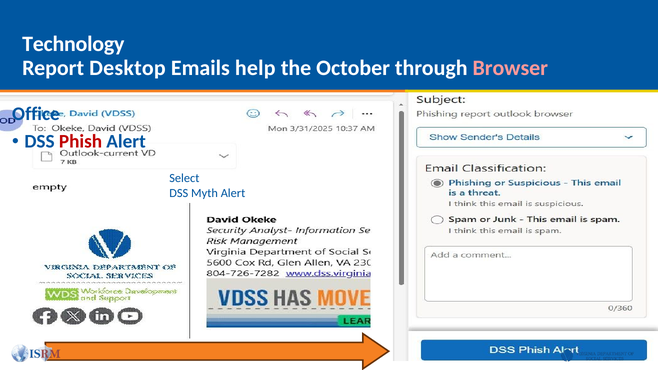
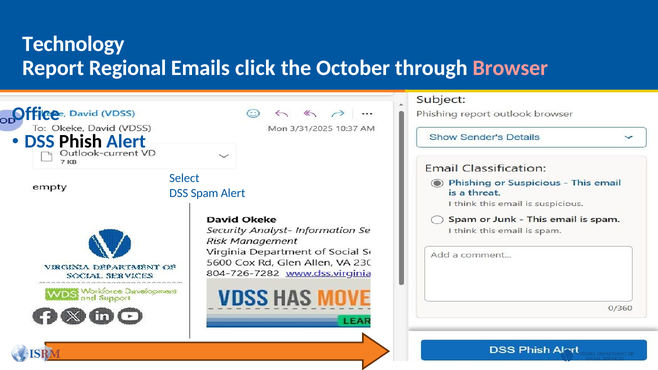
Desktop: Desktop -> Regional
help: help -> click
Phish colour: red -> black
Myth: Myth -> Spam
